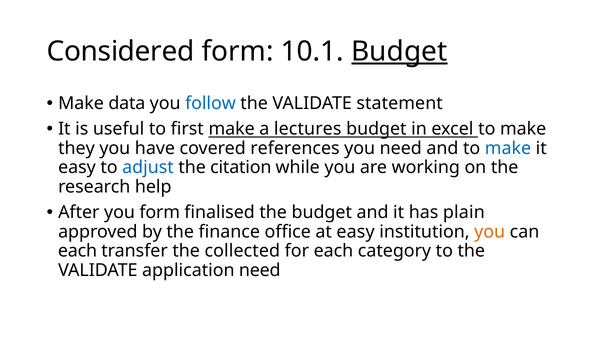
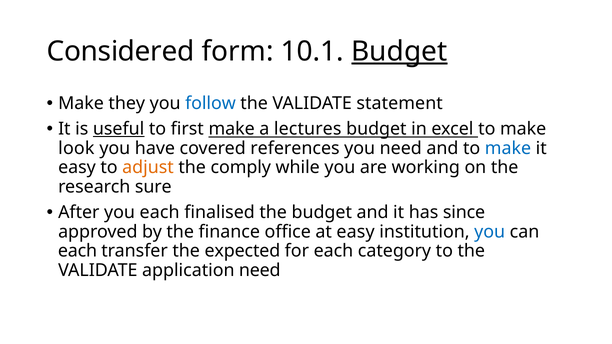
data: data -> they
useful underline: none -> present
they: they -> look
adjust colour: blue -> orange
citation: citation -> comply
help: help -> sure
you form: form -> each
plain: plain -> since
you at (490, 232) colour: orange -> blue
collected: collected -> expected
